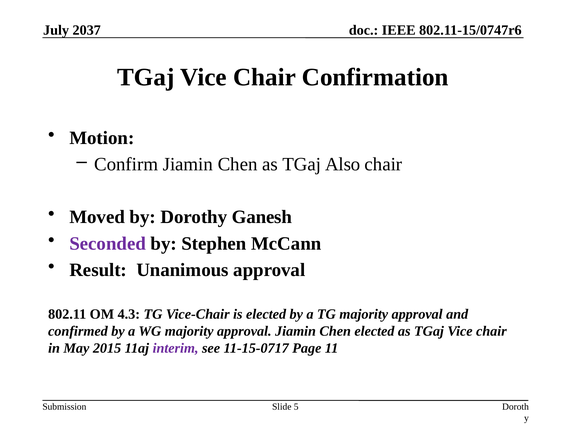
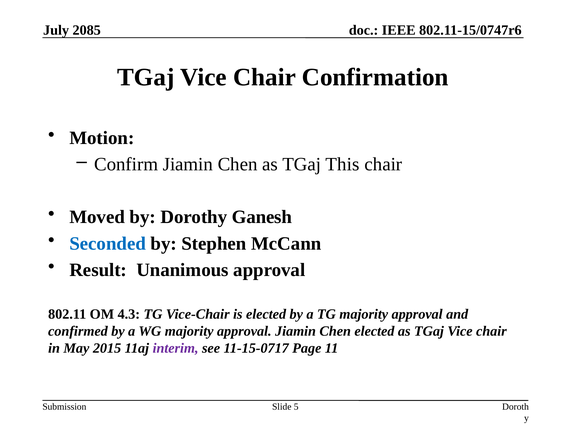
2037: 2037 -> 2085
Also: Also -> This
Seconded colour: purple -> blue
